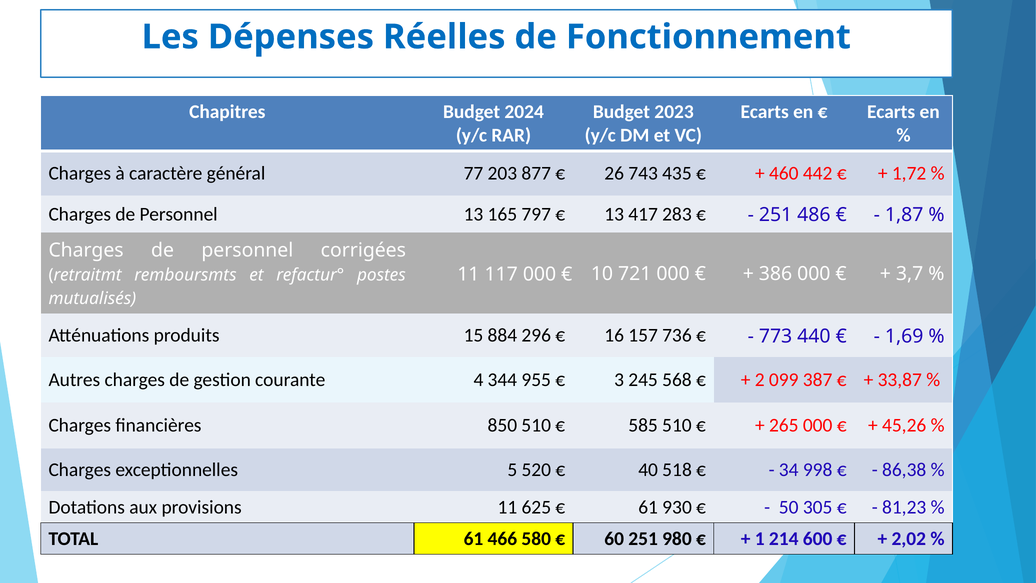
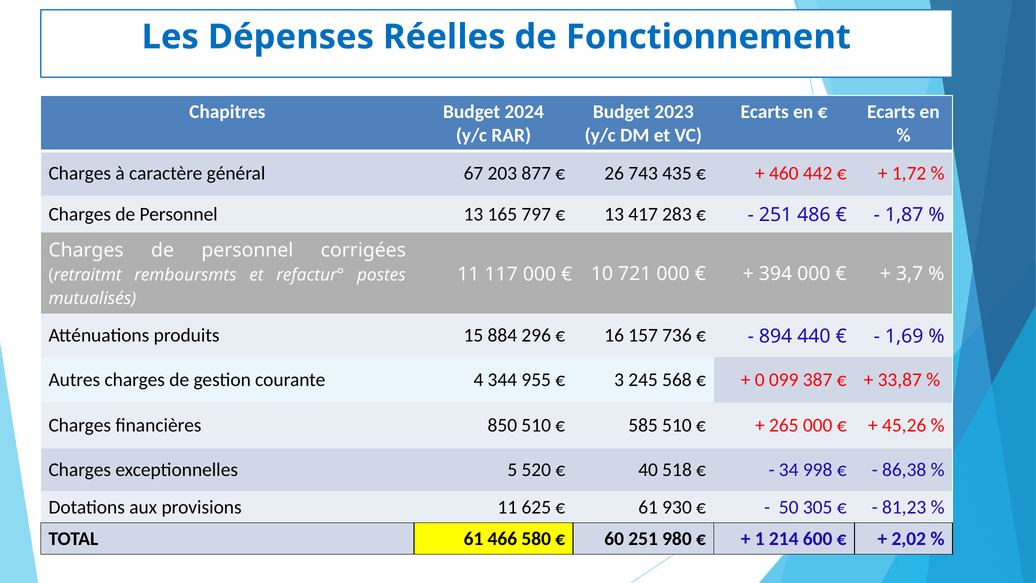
77: 77 -> 67
386: 386 -> 394
773: 773 -> 894
2: 2 -> 0
